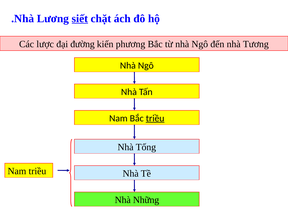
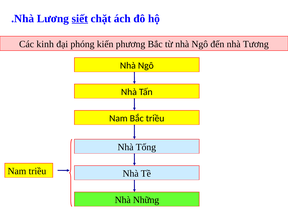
lược: lược -> kinh
đường: đường -> phóng
triều at (155, 118) underline: present -> none
